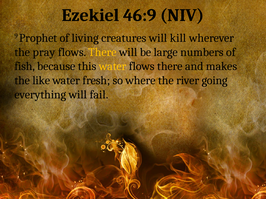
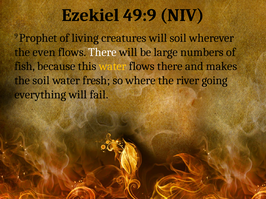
46:9: 46:9 -> 49:9
will kill: kill -> soil
pray: pray -> even
There at (102, 52) colour: yellow -> white
the like: like -> soil
